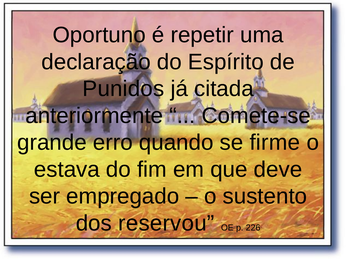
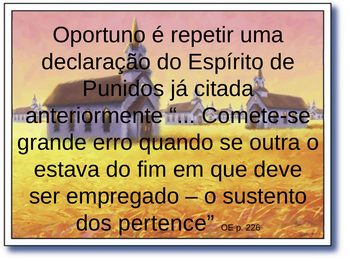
firme: firme -> outra
reservou: reservou -> pertence
